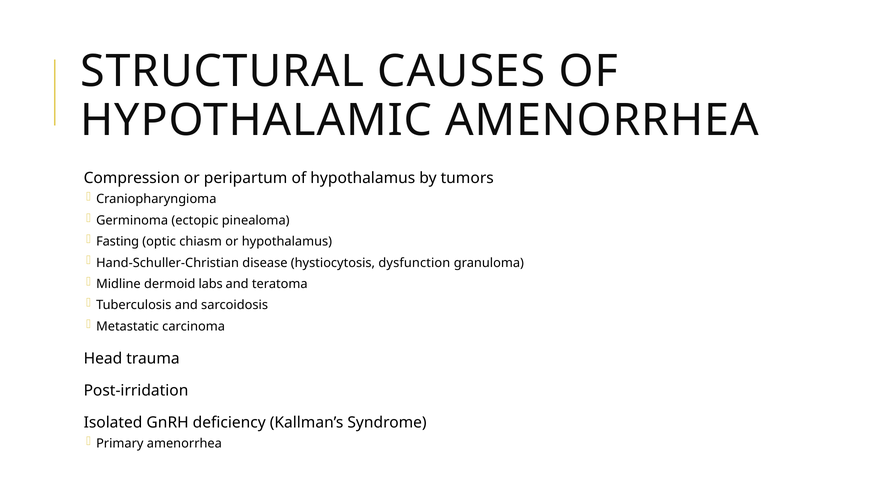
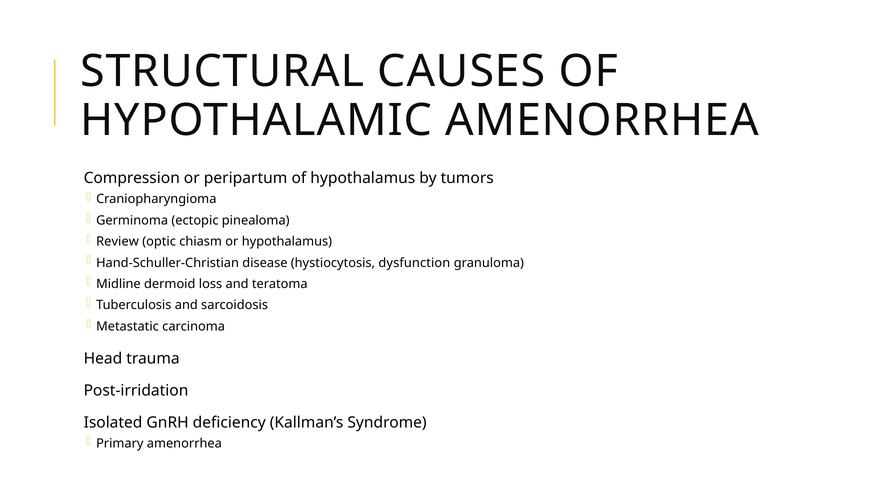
Fasting: Fasting -> Review
labs: labs -> loss
